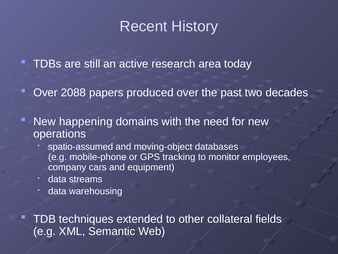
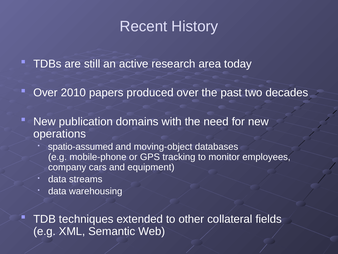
2088: 2088 -> 2010
happening: happening -> publication
